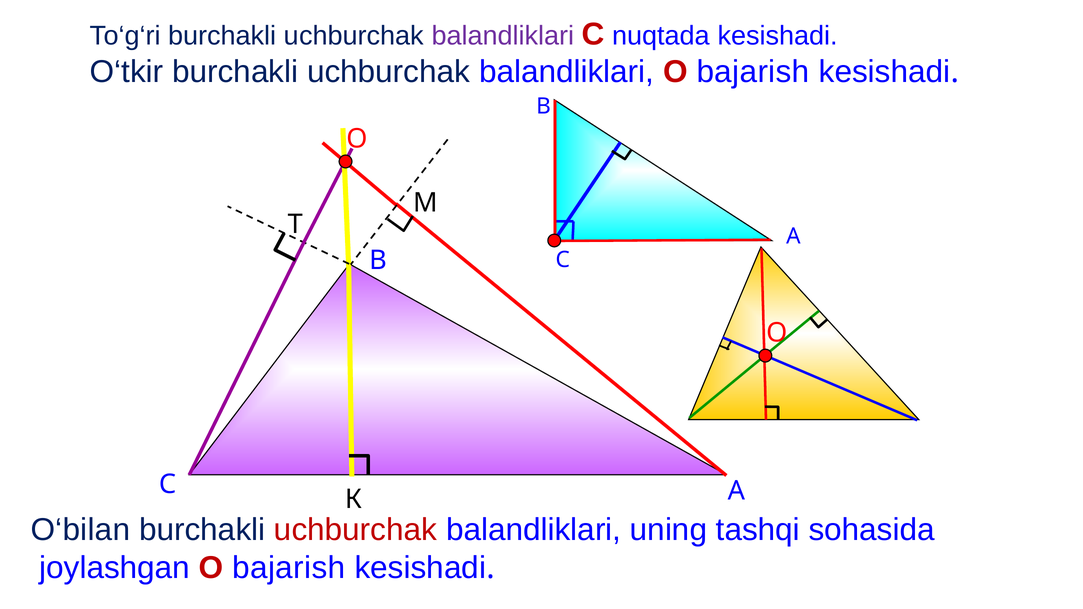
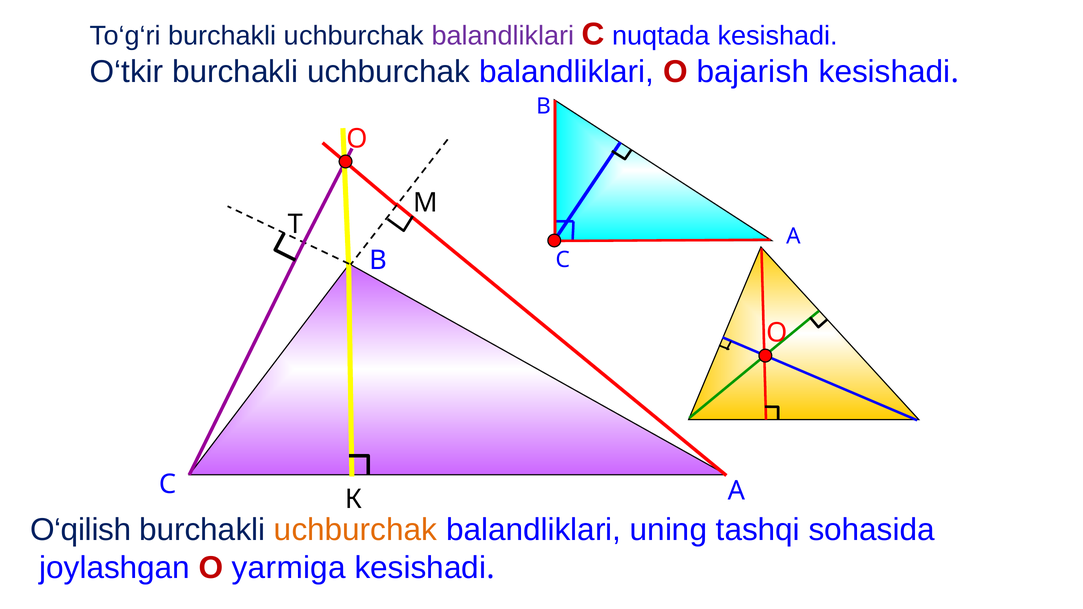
O‘bilan: O‘bilan -> O‘qilish
uchburchak at (355, 530) colour: red -> orange
joylashgan O bajarish: bajarish -> yarmiga
